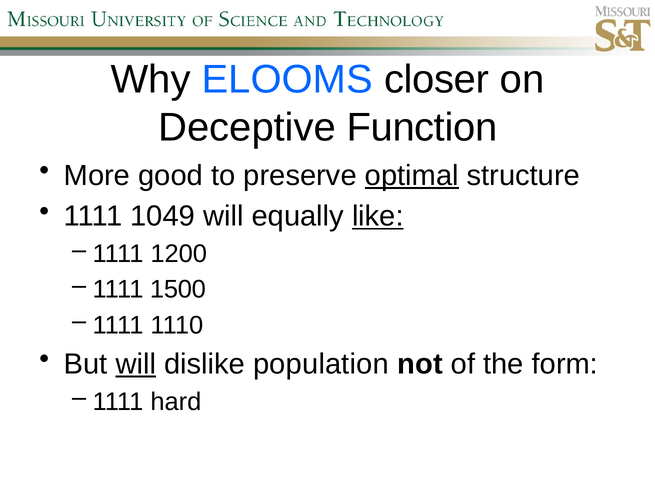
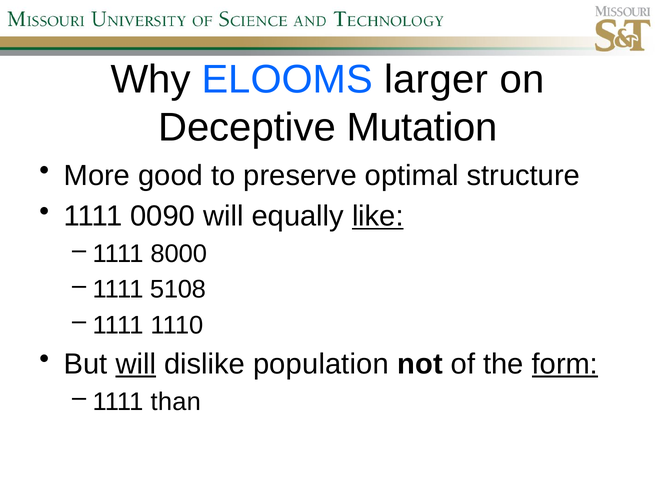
closer: closer -> larger
Function: Function -> Mutation
optimal underline: present -> none
1049: 1049 -> 0090
1200: 1200 -> 8000
1500: 1500 -> 5108
form underline: none -> present
hard: hard -> than
